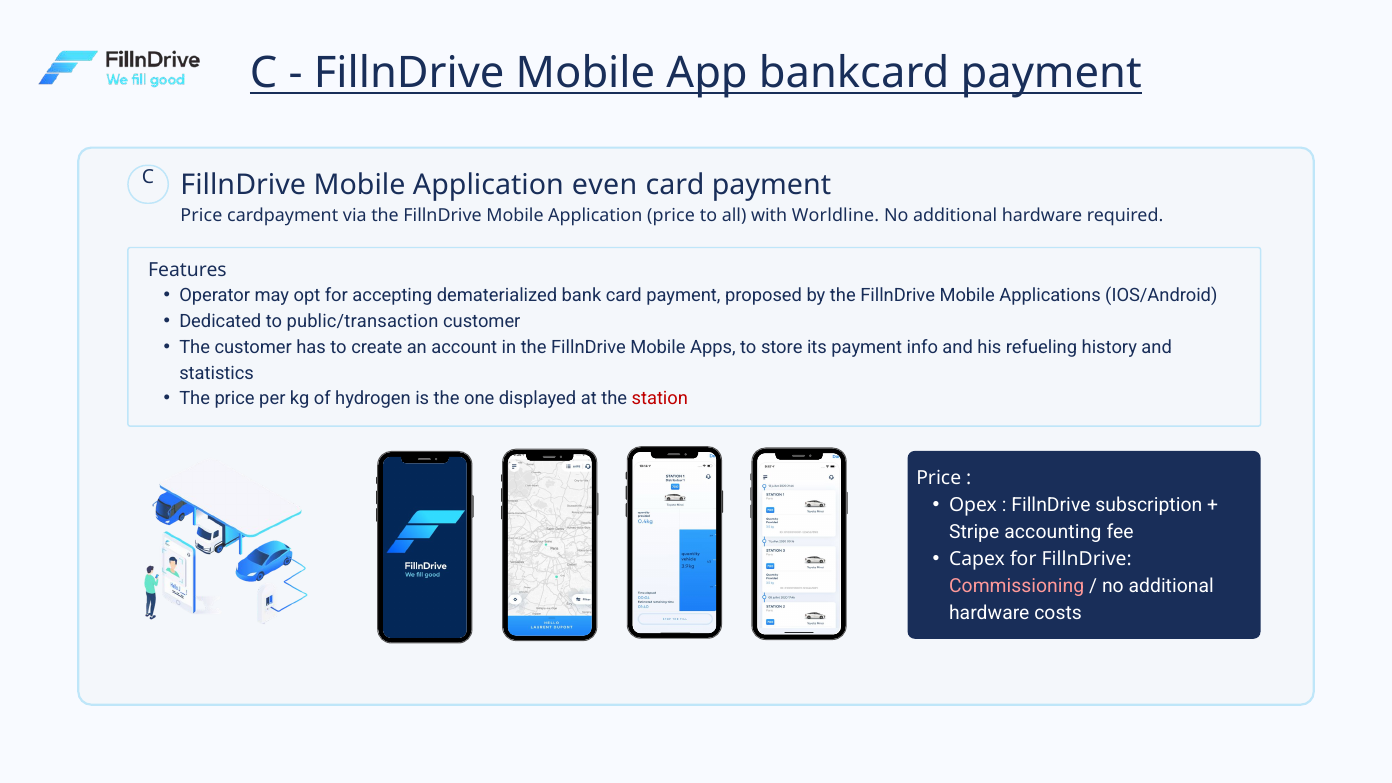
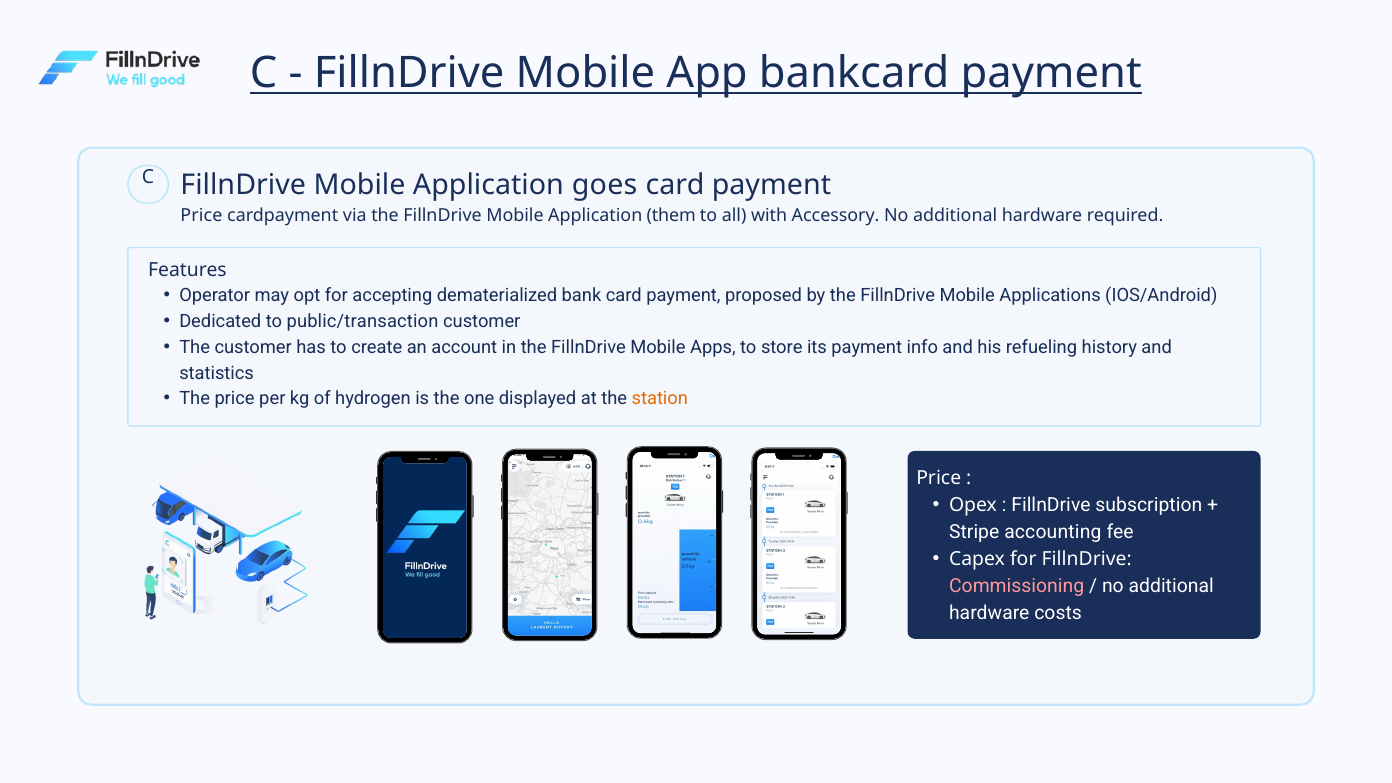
even: even -> goes
Application price: price -> them
Worldline: Worldline -> Accessory
station colour: red -> orange
